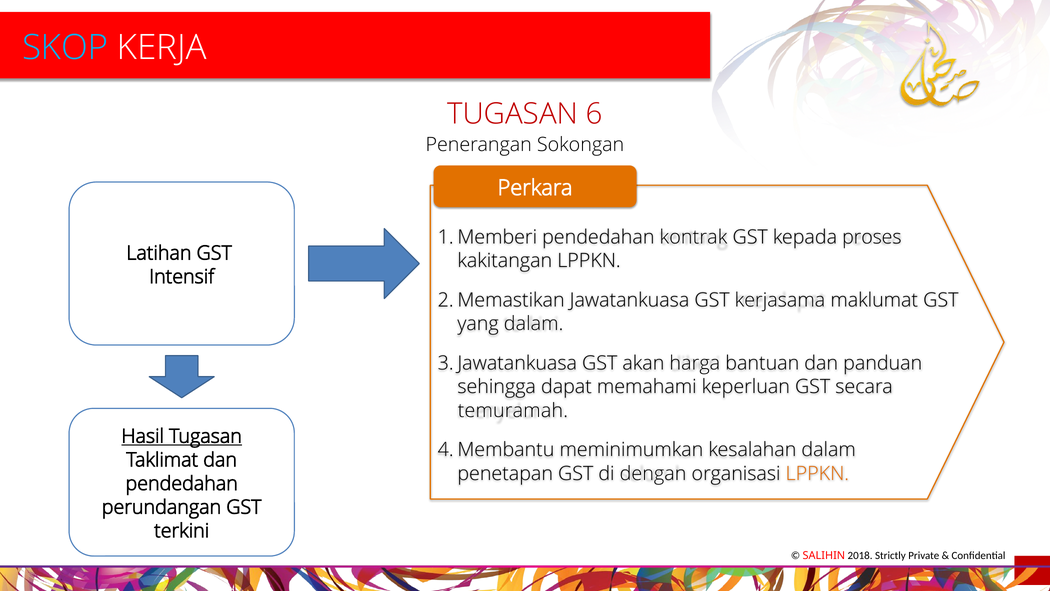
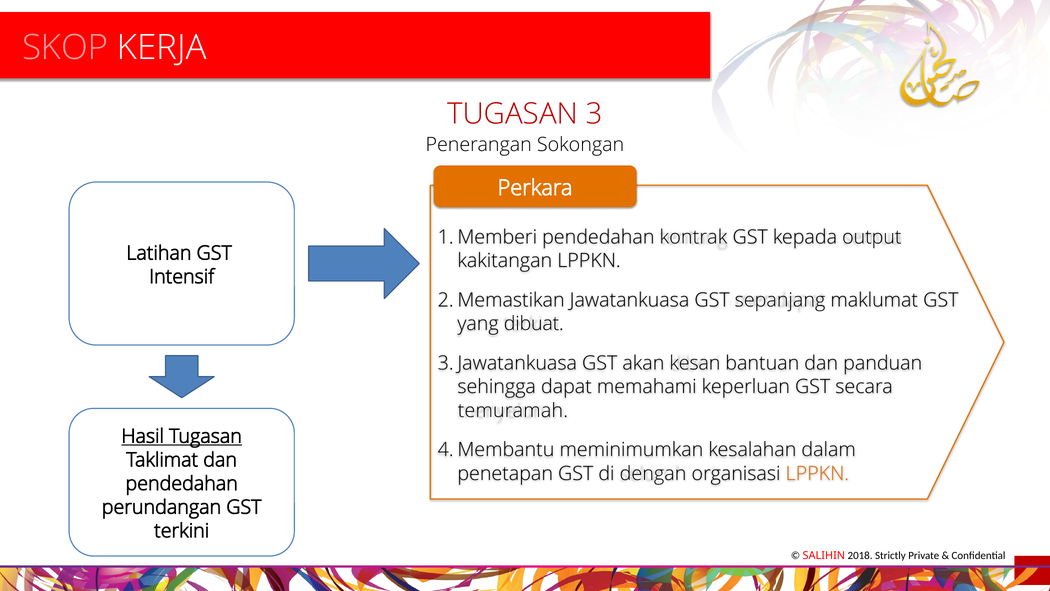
SKOP colour: light blue -> pink
6: 6 -> 3
proses: proses -> output
kerjasama: kerjasama -> sepanjang
yang dalam: dalam -> dibuat
harga: harga -> kesan
